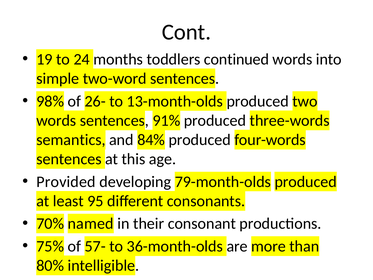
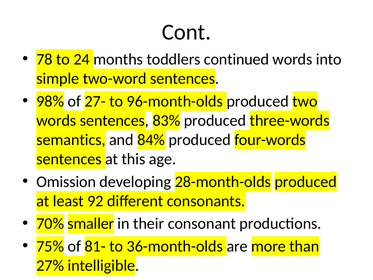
19: 19 -> 78
26-: 26- -> 27-
13-month-olds: 13-month-olds -> 96-month-olds
91%: 91% -> 83%
Provided: Provided -> Omission
79-month-olds: 79-month-olds -> 28-month-olds
95: 95 -> 92
named: named -> smaller
57-: 57- -> 81-
80%: 80% -> 27%
